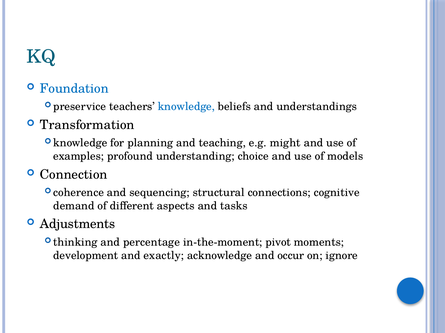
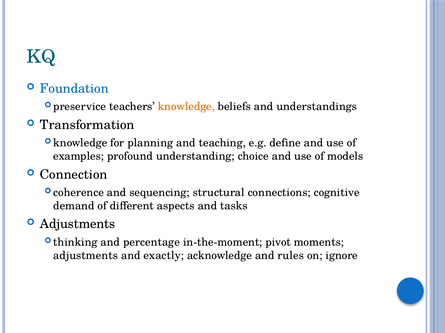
knowledge at (186, 107) colour: blue -> orange
might: might -> define
development at (86, 256): development -> adjustments
occur: occur -> rules
